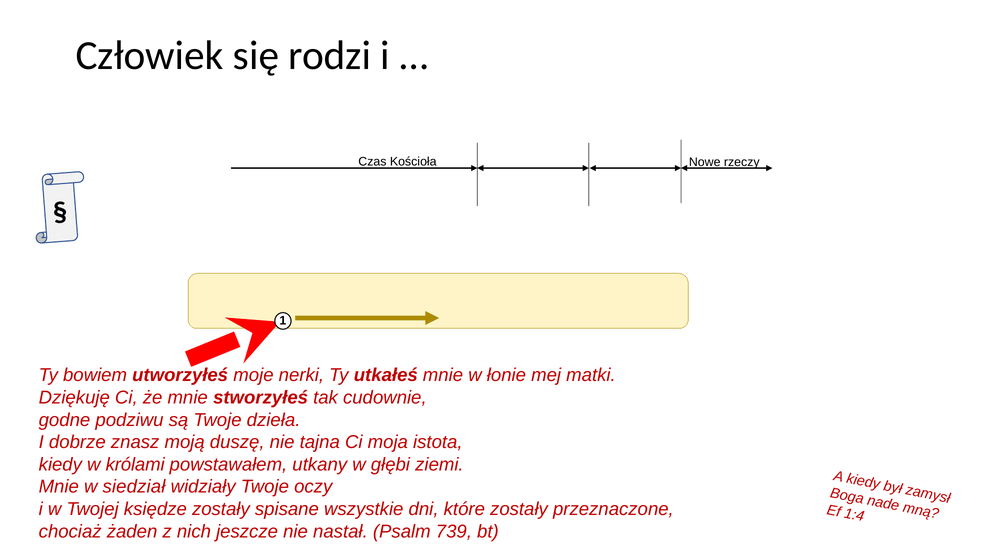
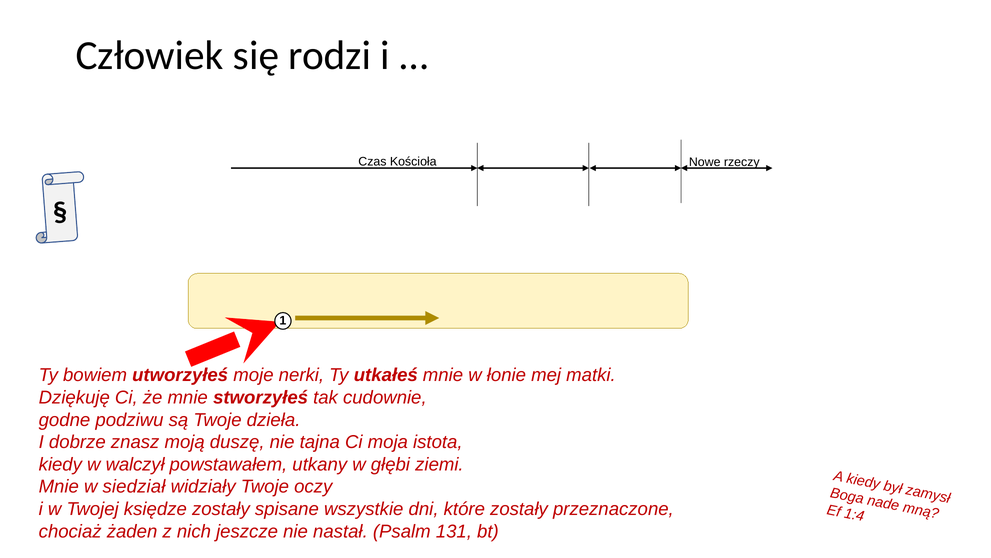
królami: królami -> walczył
739: 739 -> 131
